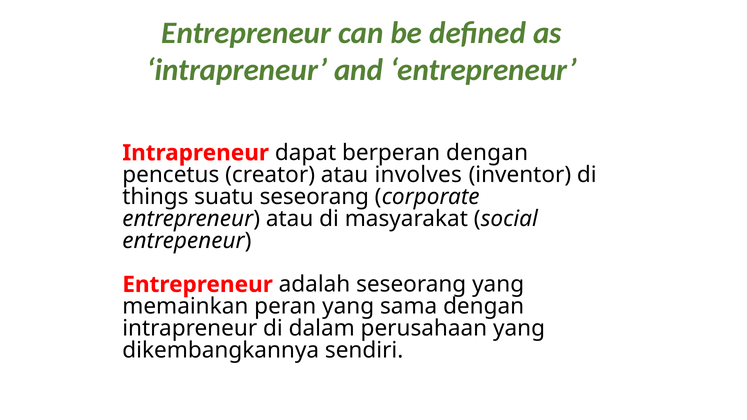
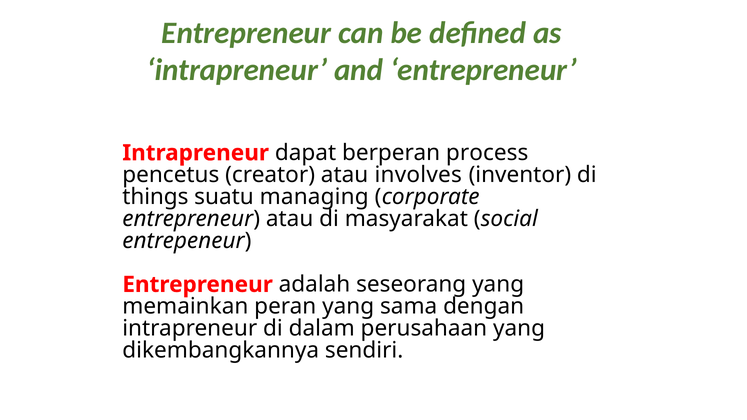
berperan dengan: dengan -> process
suatu seseorang: seseorang -> managing
